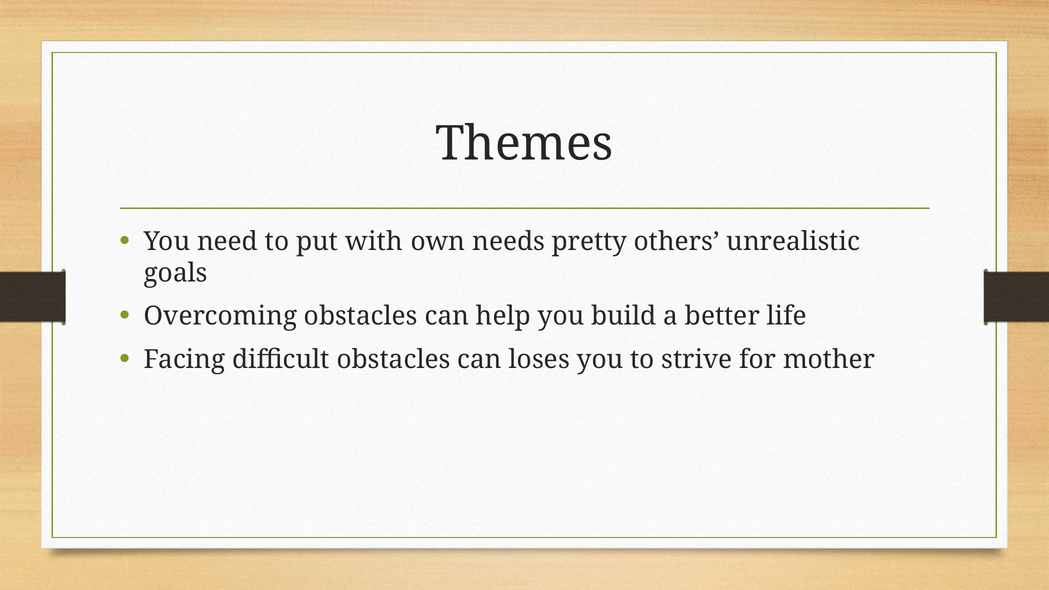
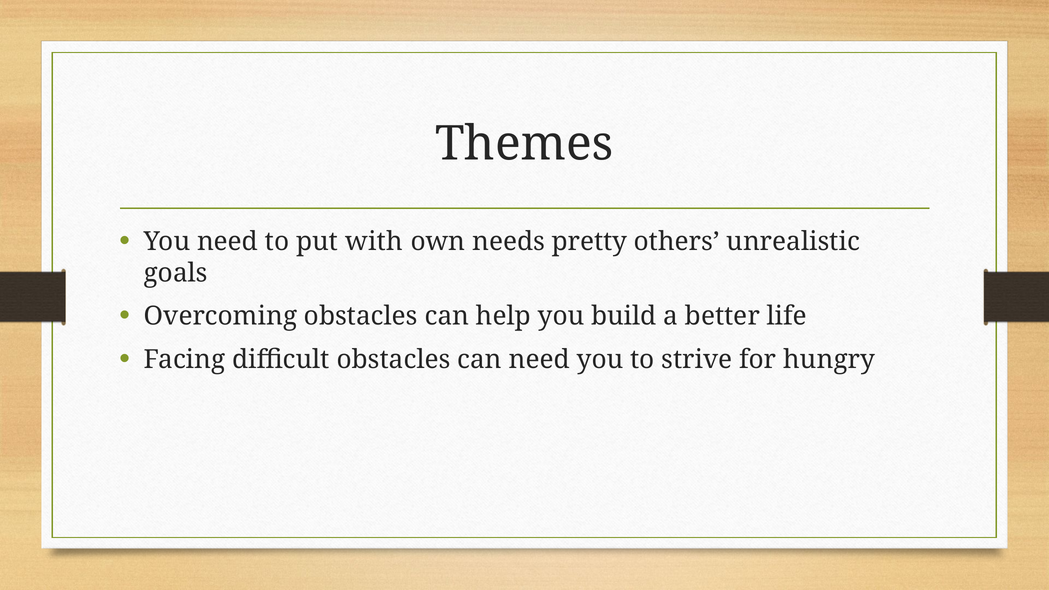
can loses: loses -> need
mother: mother -> hungry
